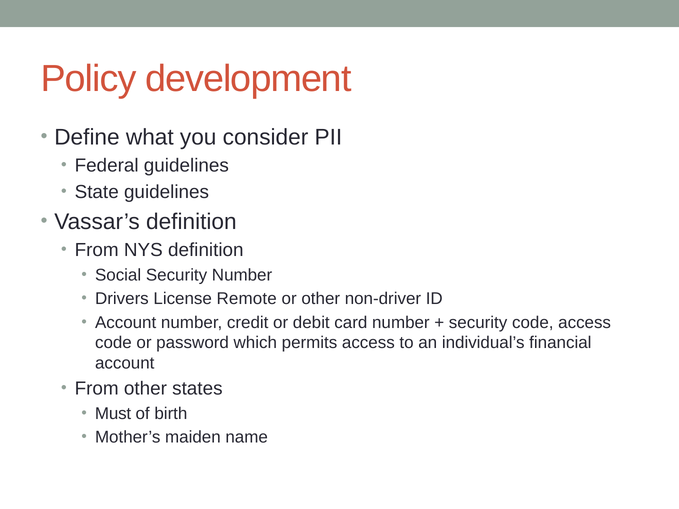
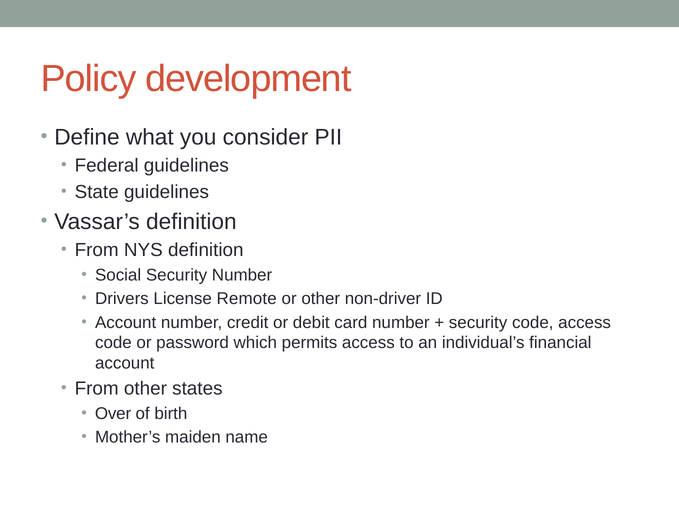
Must: Must -> Over
